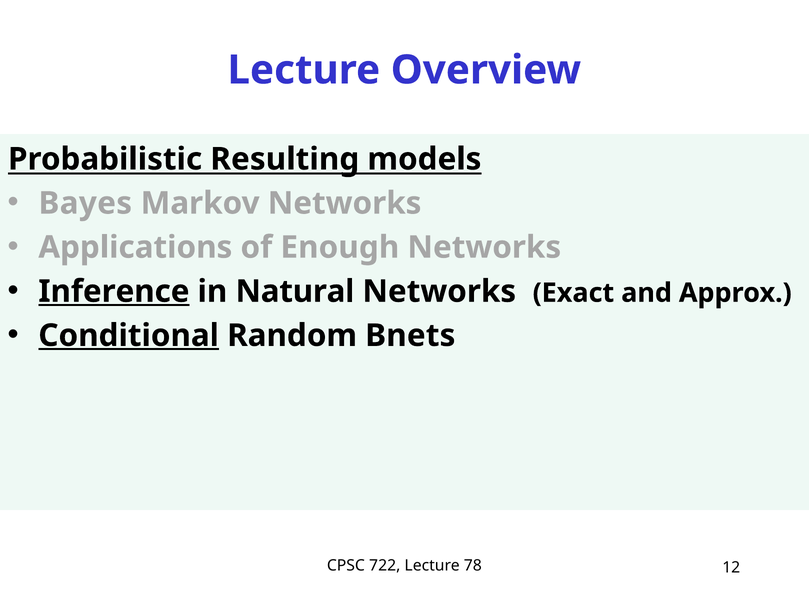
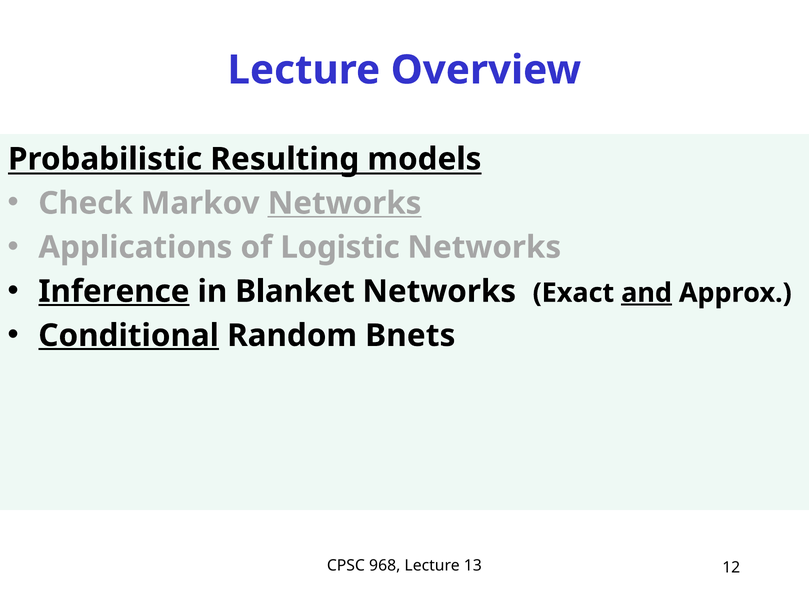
Bayes: Bayes -> Check
Networks at (345, 203) underline: none -> present
Enough: Enough -> Logistic
Natural: Natural -> Blanket
and underline: none -> present
722: 722 -> 968
78: 78 -> 13
